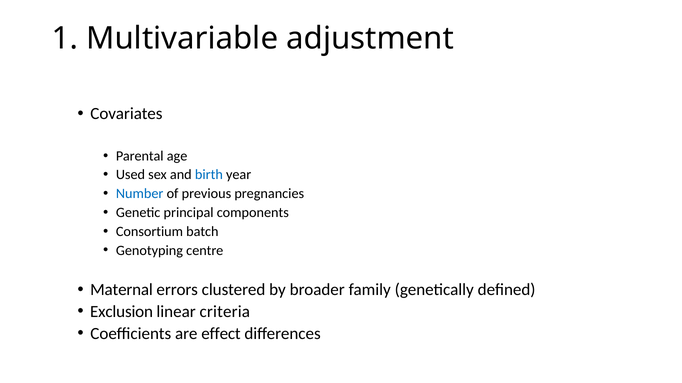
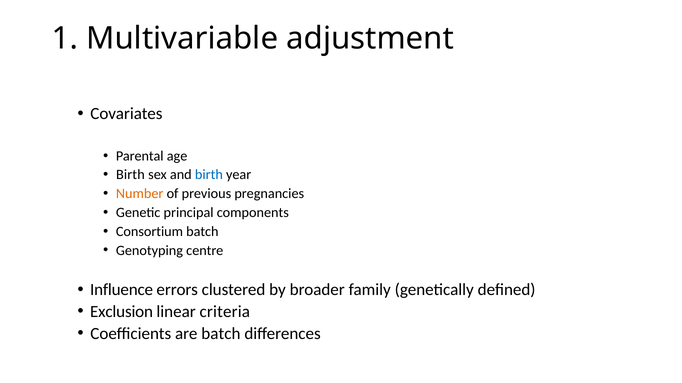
Used at (130, 175): Used -> Birth
Number colour: blue -> orange
Maternal: Maternal -> Influence
are effect: effect -> batch
